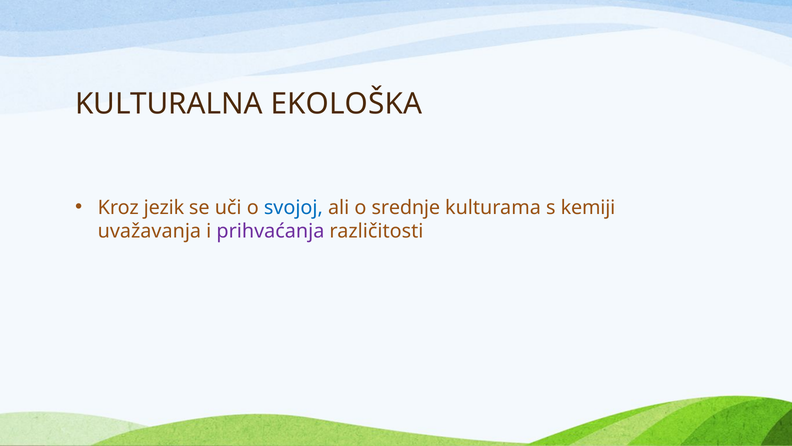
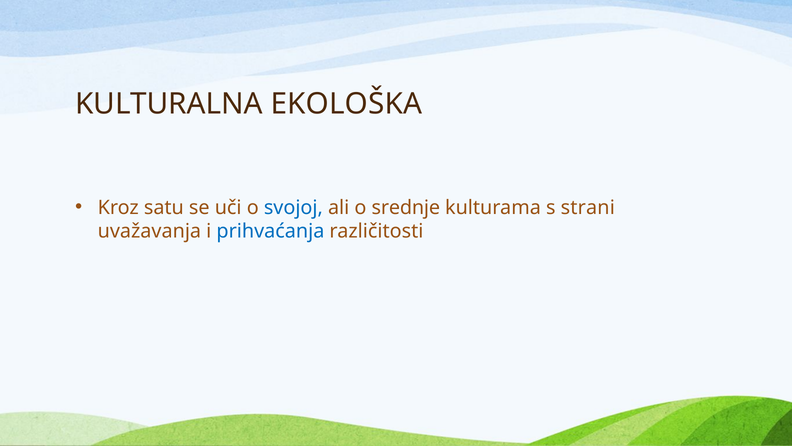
jezik: jezik -> satu
kemiji: kemiji -> strani
prihvaćanja colour: purple -> blue
